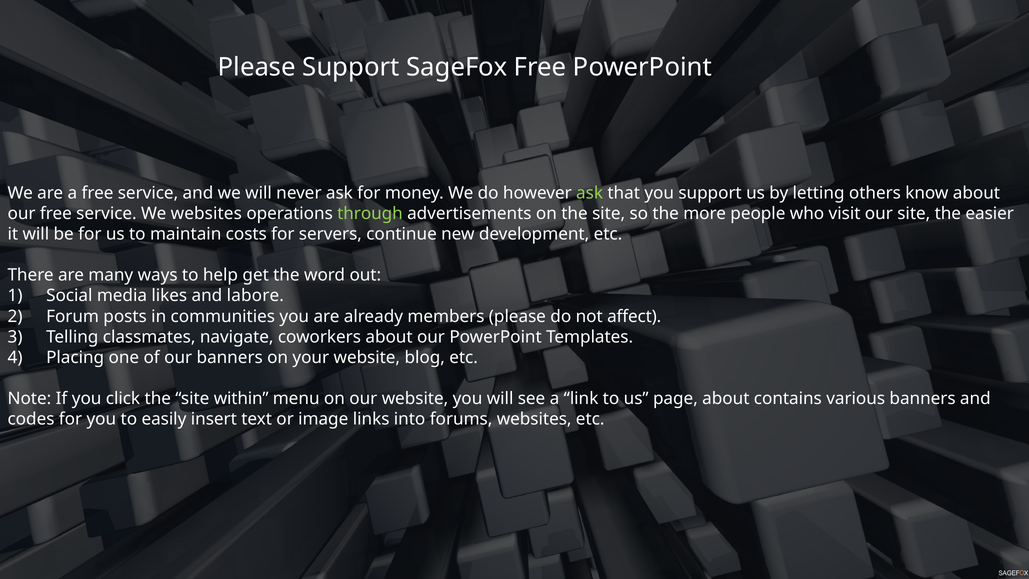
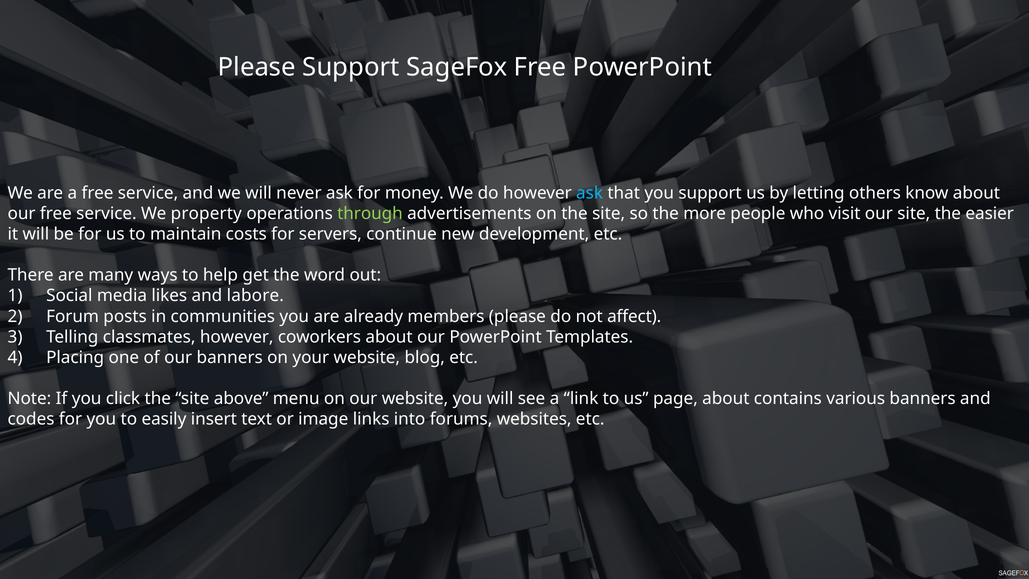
ask at (590, 193) colour: light green -> light blue
We websites: websites -> property
classmates navigate: navigate -> however
within: within -> above
